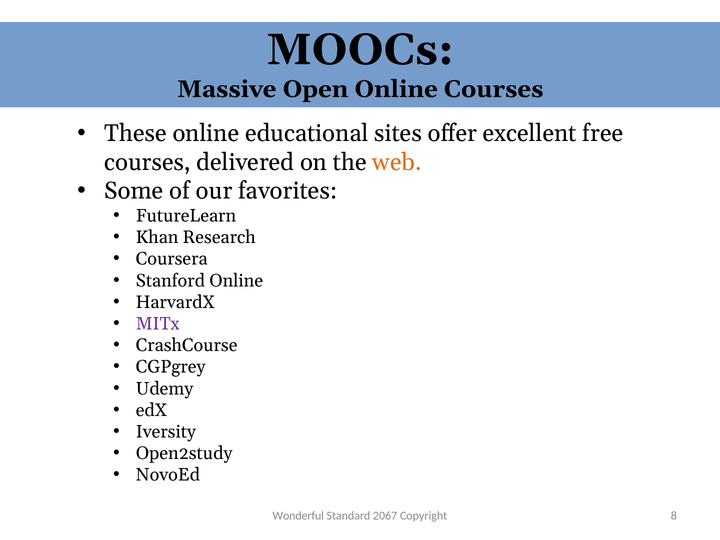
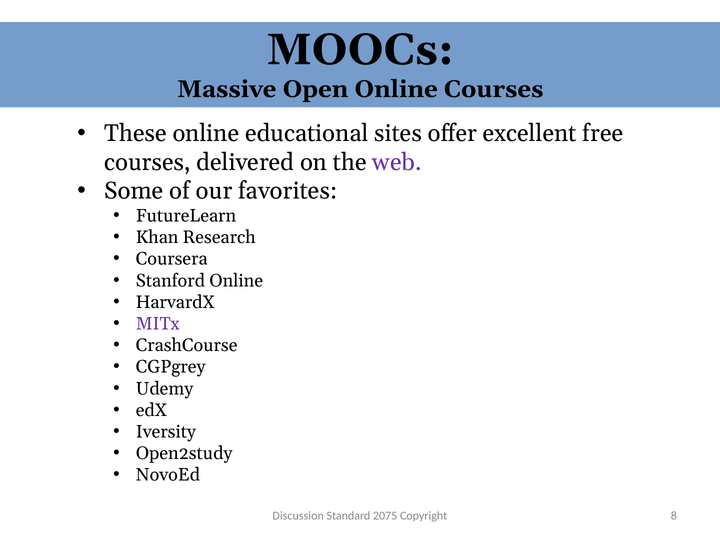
web colour: orange -> purple
Wonderful: Wonderful -> Discussion
2067: 2067 -> 2075
